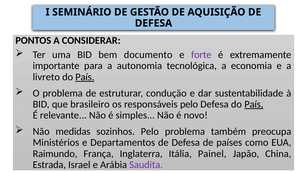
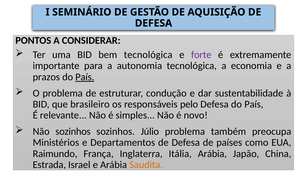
bem documento: documento -> tecnológica
livreto: livreto -> prazos
País at (254, 104) underline: present -> none
Não medidas: medidas -> sozinhos
sozinhos Pelo: Pelo -> Júlio
Itália Painel: Painel -> Arábia
Saudita colour: purple -> orange
